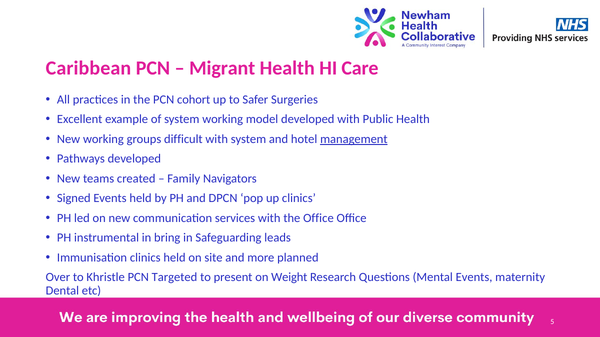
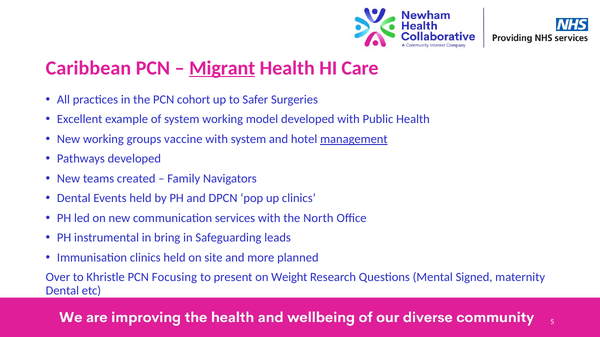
Migrant underline: none -> present
difficult: difficult -> vaccine
Signed at (74, 199): Signed -> Dental
the Office: Office -> North
Targeted: Targeted -> Focusing
Mental Events: Events -> Signed
